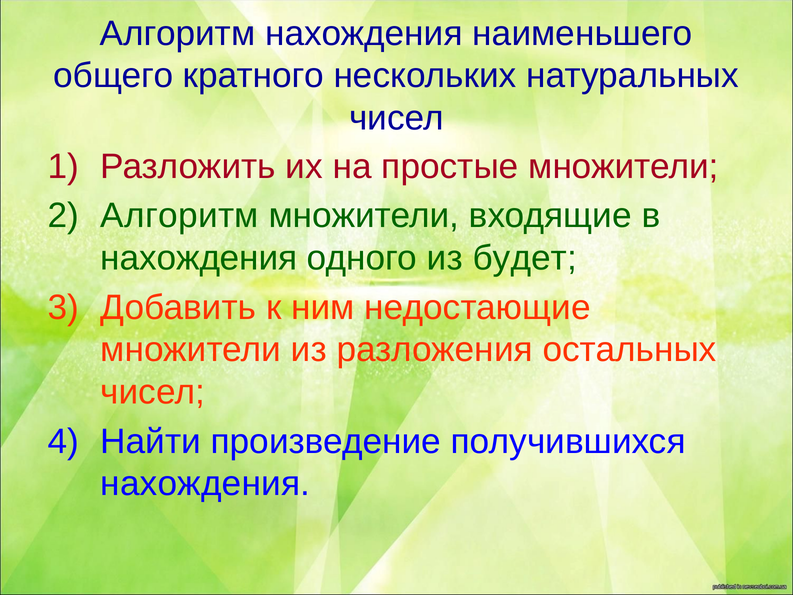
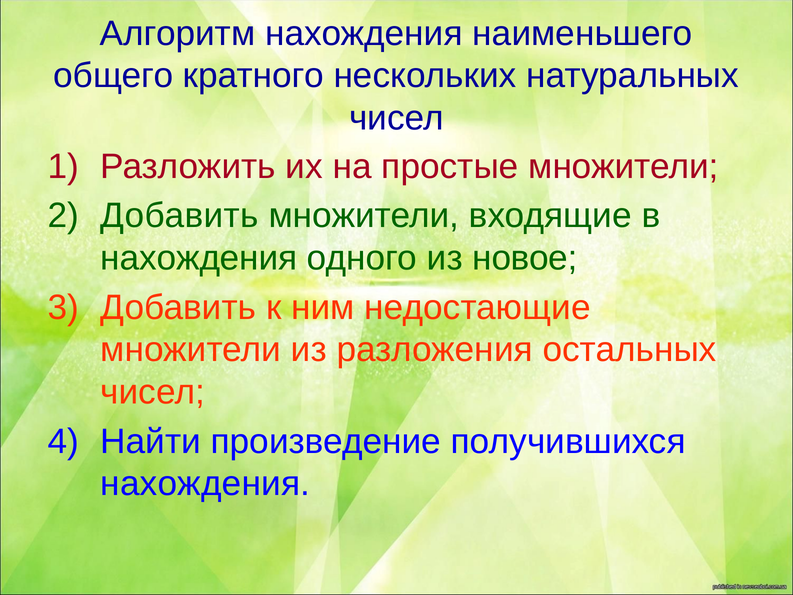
Алгоритм at (180, 216): Алгоритм -> Добавить
будет: будет -> новое
